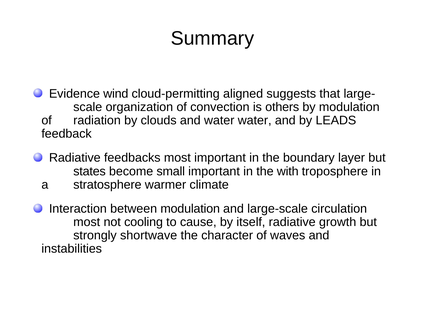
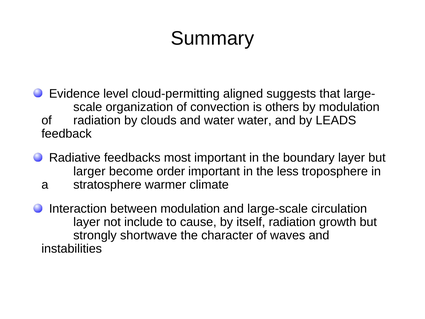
wind: wind -> level
states: states -> larger
small: small -> order
with: with -> less
most at (87, 222): most -> layer
cooling: cooling -> include
itself radiative: radiative -> radiation
